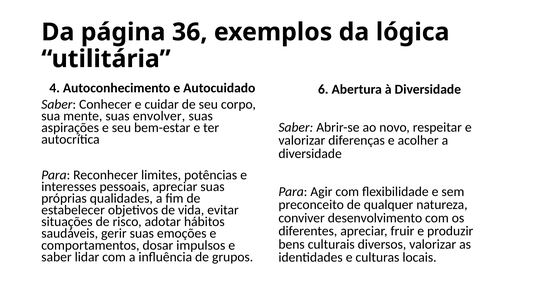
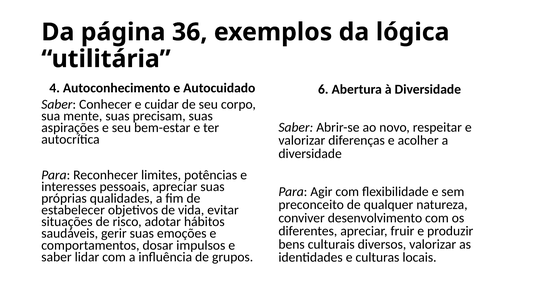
envolver: envolver -> precisam
